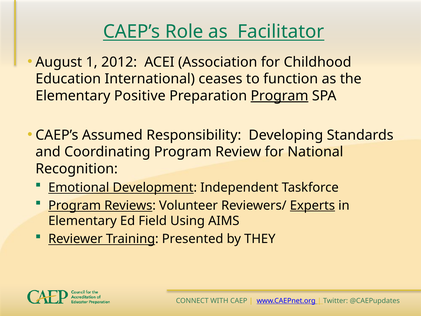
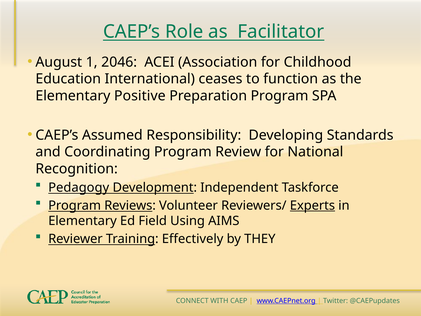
2012: 2012 -> 2046
Program at (280, 96) underline: present -> none
Emotional: Emotional -> Pedagogy
Presented: Presented -> Effectively
